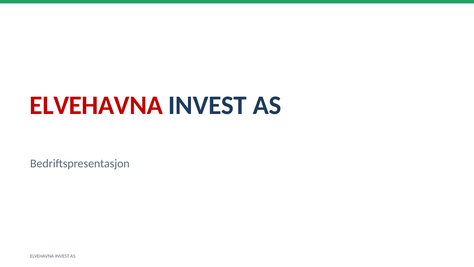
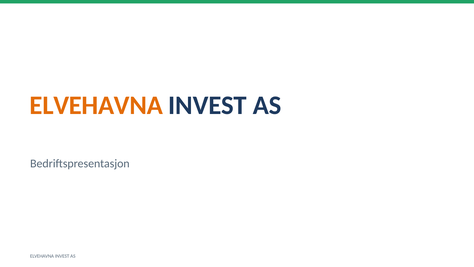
ELVEHAVNA at (96, 105) colour: red -> orange
